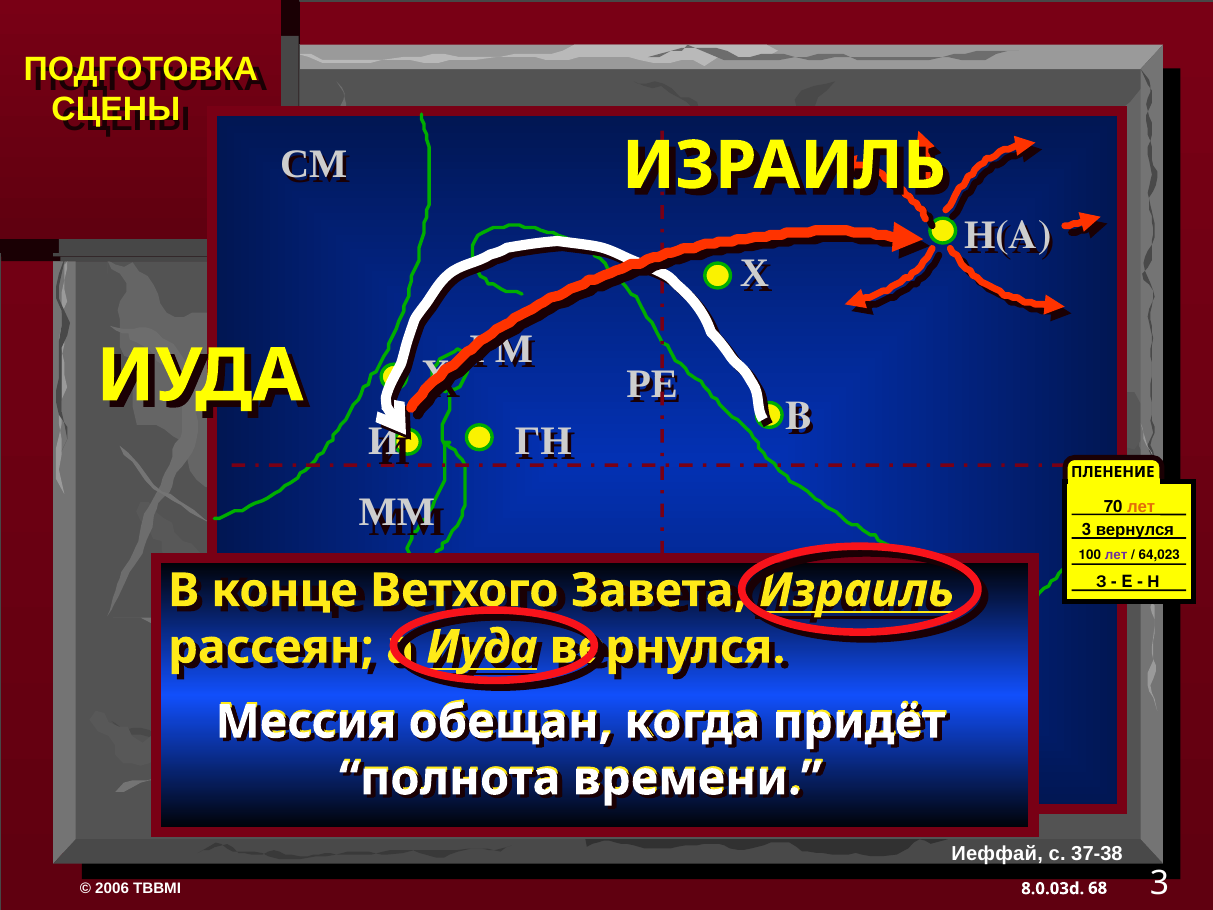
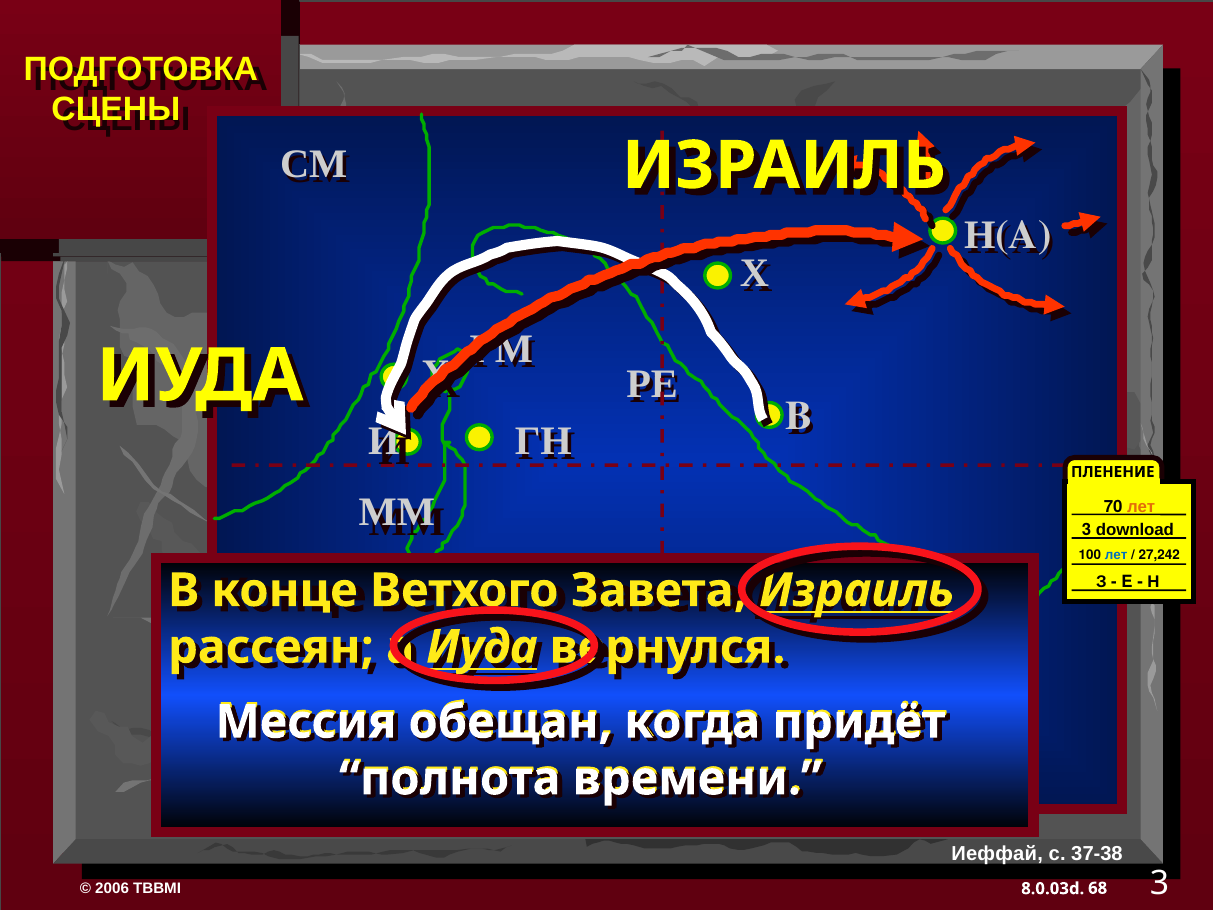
3 вернулся: вернулся -> download
лет at (1116, 555) colour: purple -> blue
64,023: 64,023 -> 27,242
